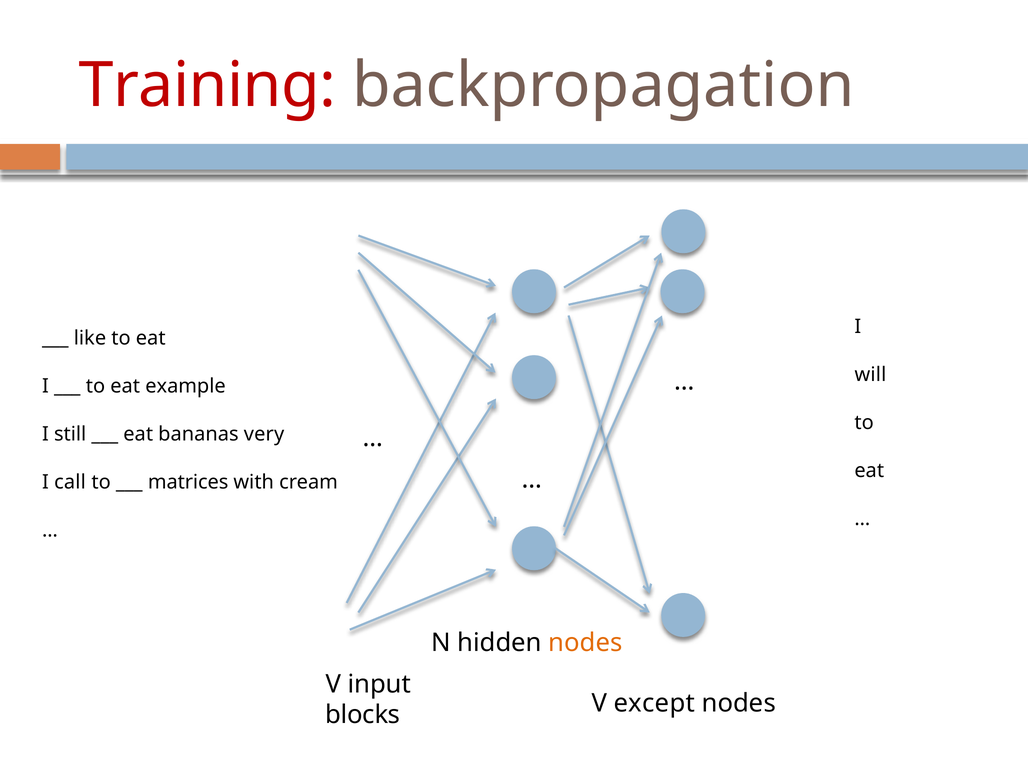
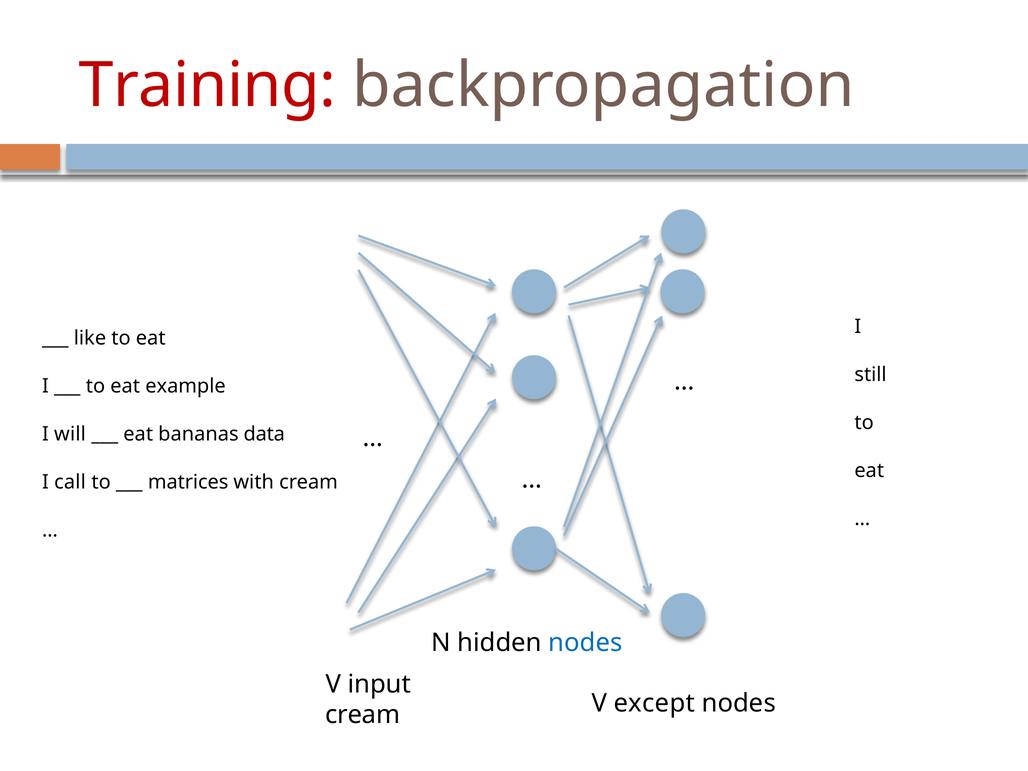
will: will -> still
still: still -> will
very: very -> data
nodes at (585, 643) colour: orange -> blue
blocks at (363, 715): blocks -> cream
